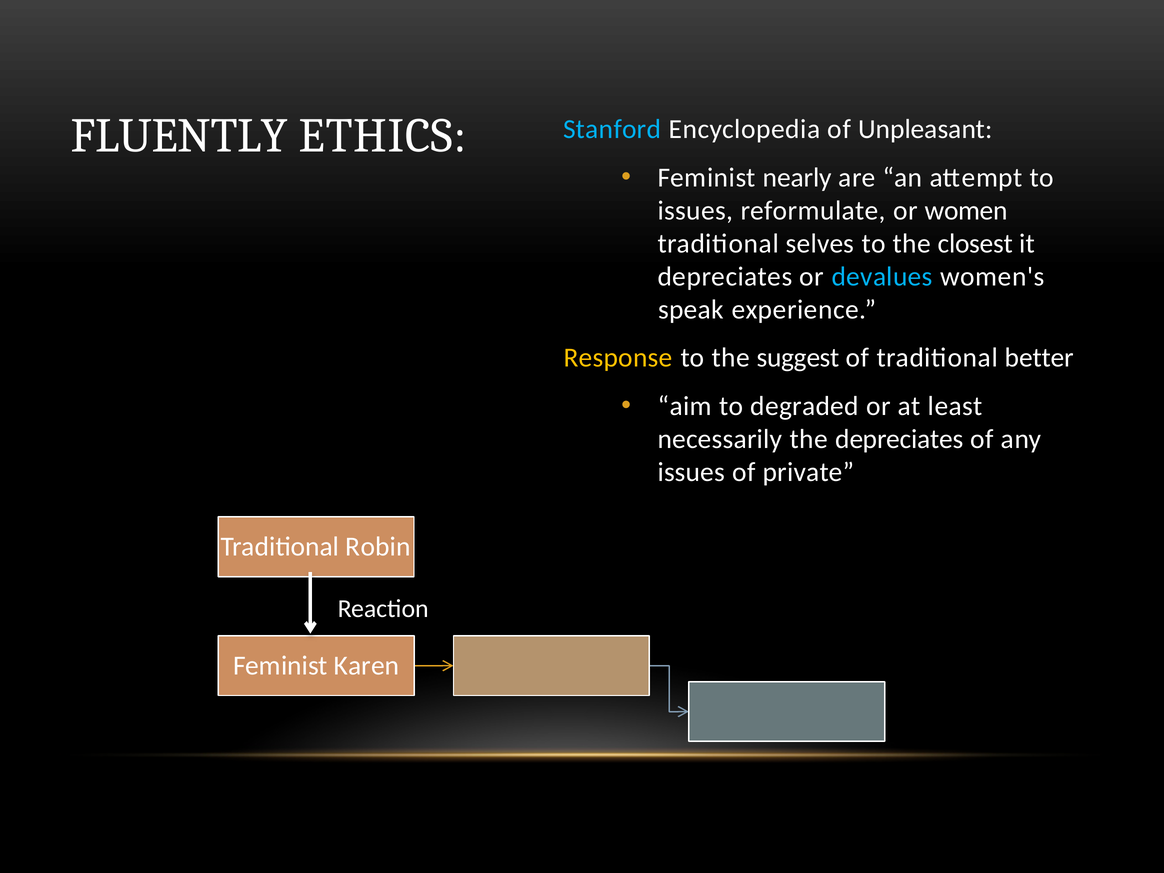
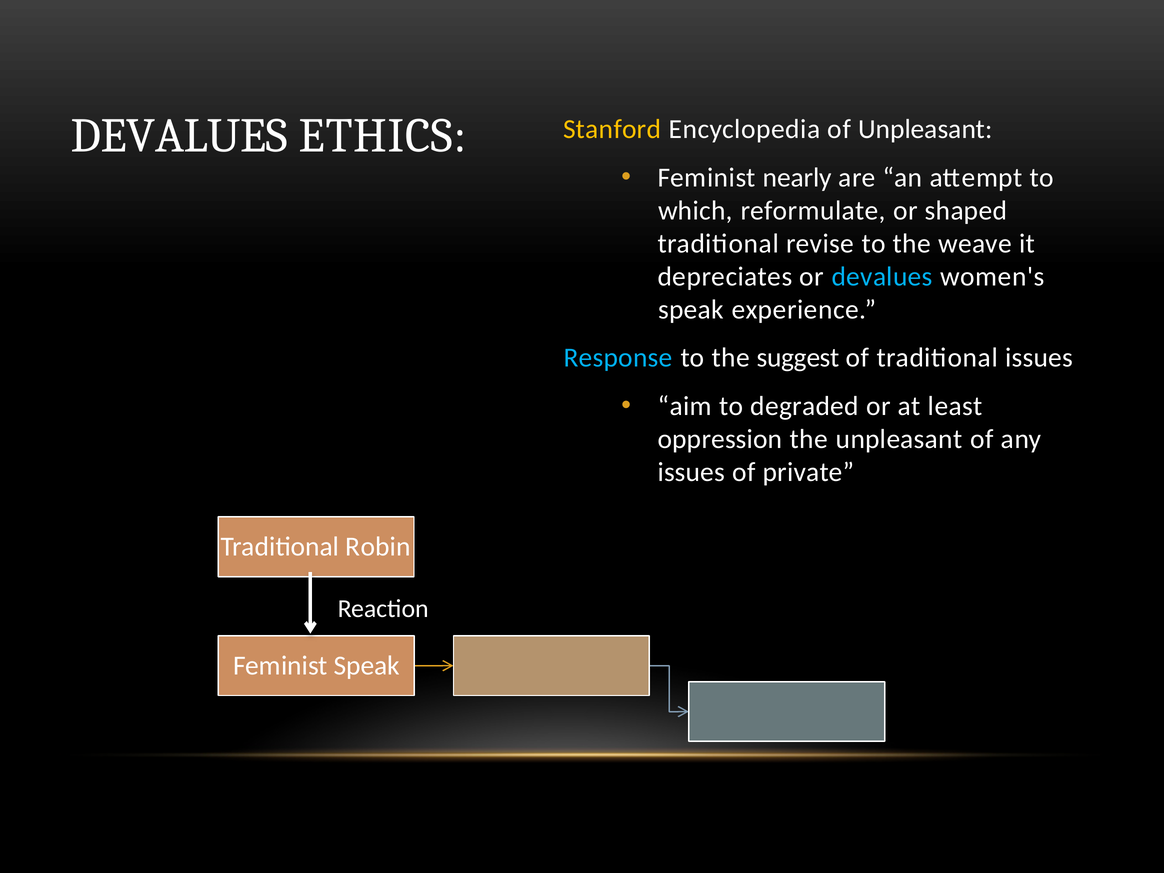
FLUENTLY at (179, 136): FLUENTLY -> DEVALUES
Stanford colour: light blue -> yellow
issues at (695, 211): issues -> which
women: women -> shaped
selves: selves -> revise
closest: closest -> weave
Response colour: yellow -> light blue
traditional better: better -> issues
necessarily: necessarily -> oppression
the depreciates: depreciates -> unpleasant
Feminist Karen: Karen -> Speak
